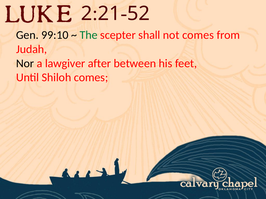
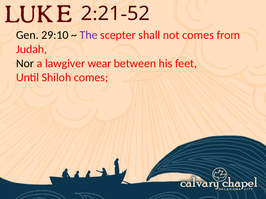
99:10: 99:10 -> 29:10
The colour: green -> purple
after: after -> wear
